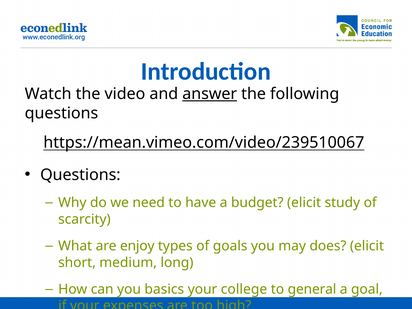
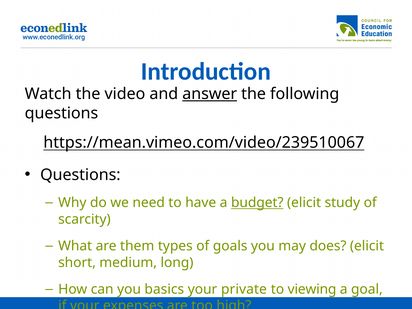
budget underline: none -> present
enjoy: enjoy -> them
college: college -> private
general: general -> viewing
